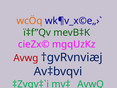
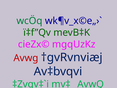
wcÖq colour: orange -> green
